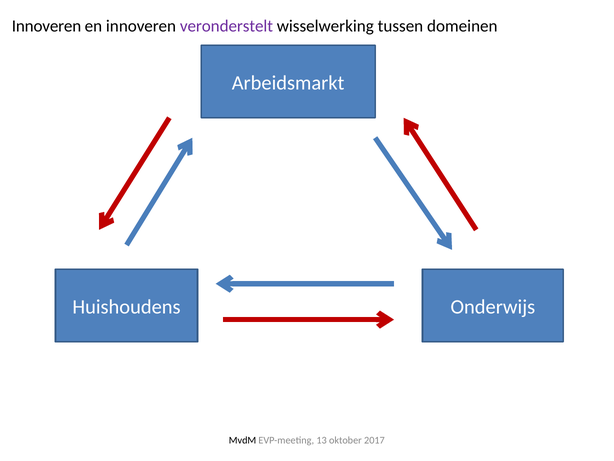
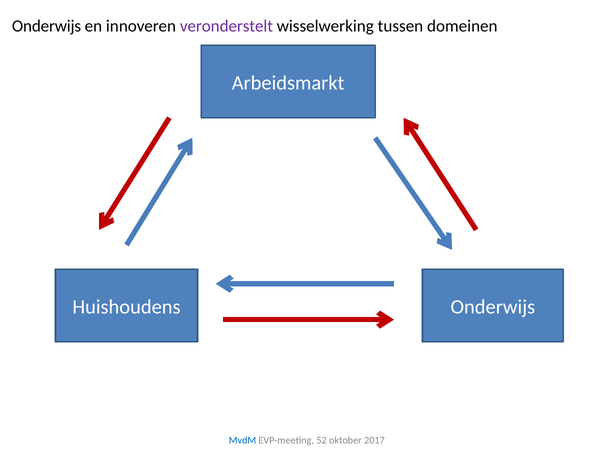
Innoveren at (47, 26): Innoveren -> Onderwijs
MvdM colour: black -> blue
13: 13 -> 52
